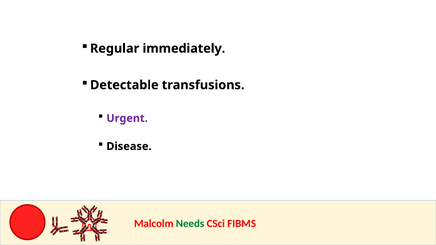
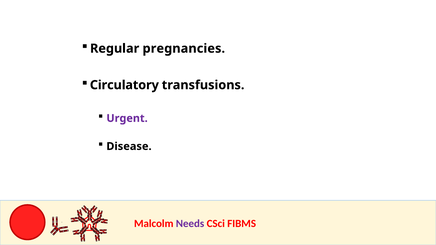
immediately: immediately -> pregnancies
Detectable: Detectable -> Circulatory
Needs colour: green -> purple
